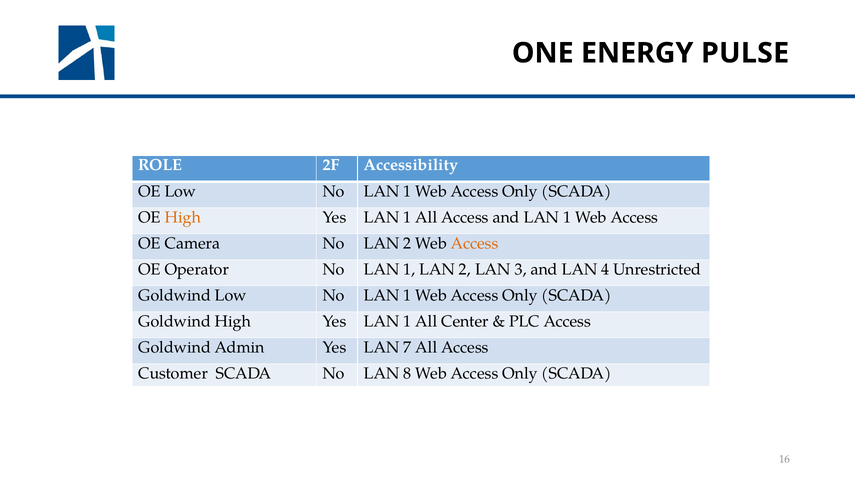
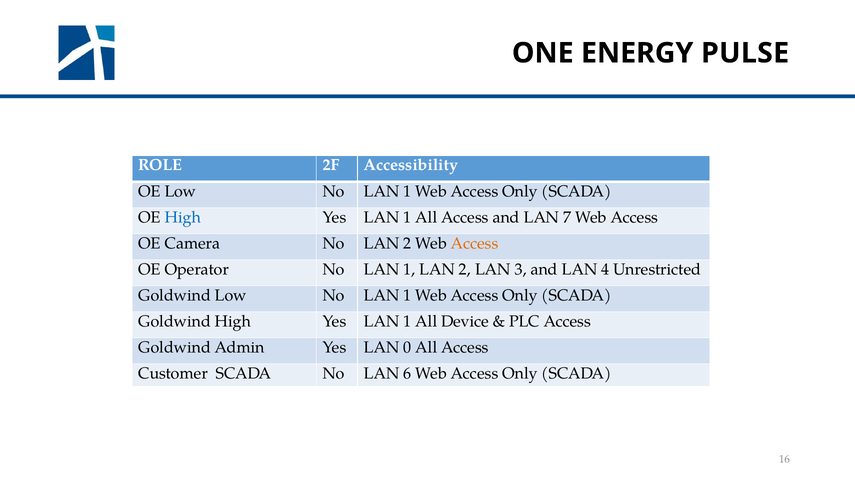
High at (183, 217) colour: orange -> blue
and LAN 1: 1 -> 7
Center: Center -> Device
7: 7 -> 0
8: 8 -> 6
